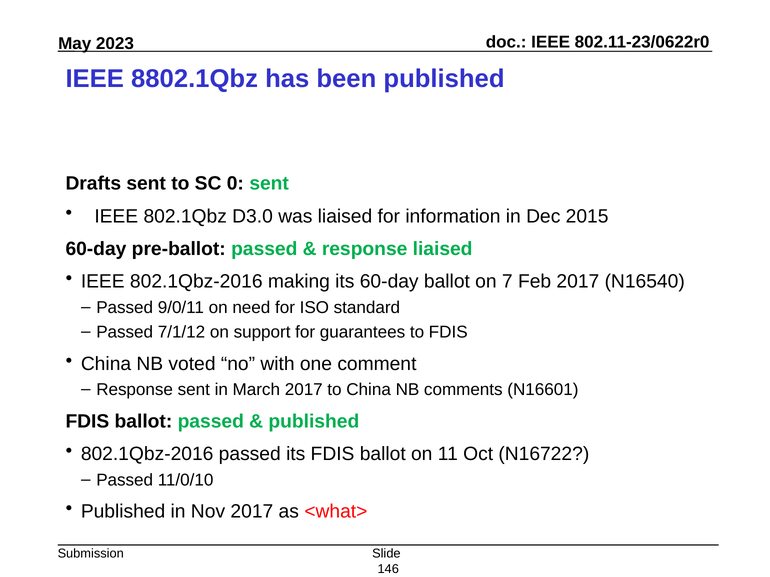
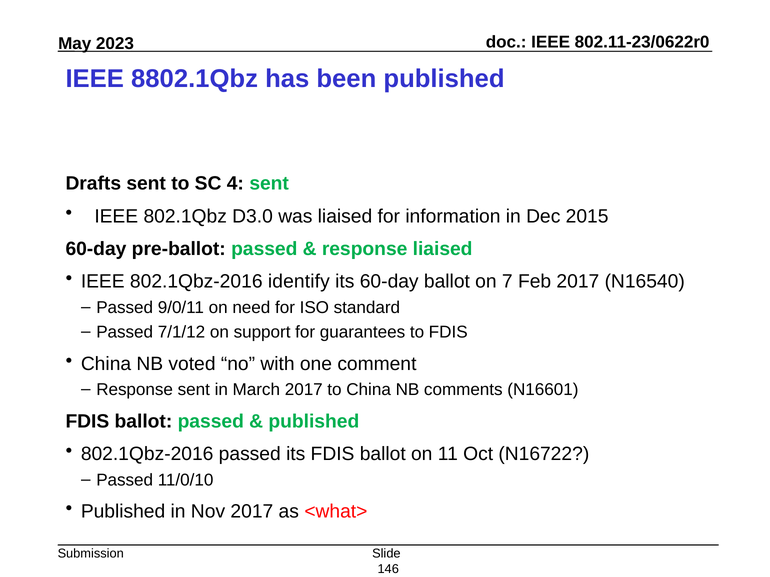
0: 0 -> 4
making: making -> identify
